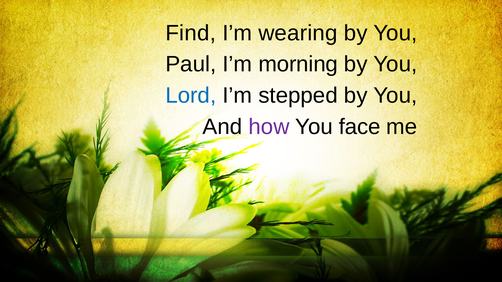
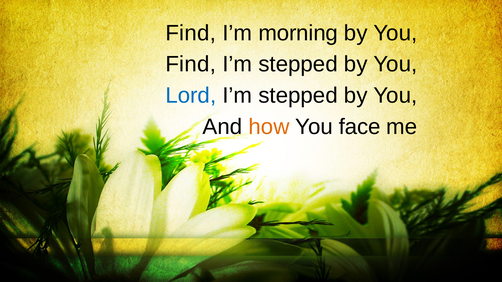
wearing: wearing -> morning
Paul at (191, 64): Paul -> Find
morning at (298, 64): morning -> stepped
how colour: purple -> orange
